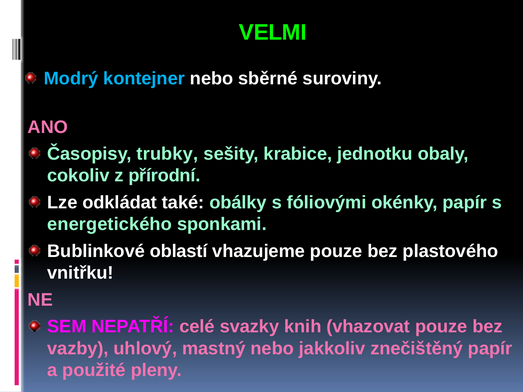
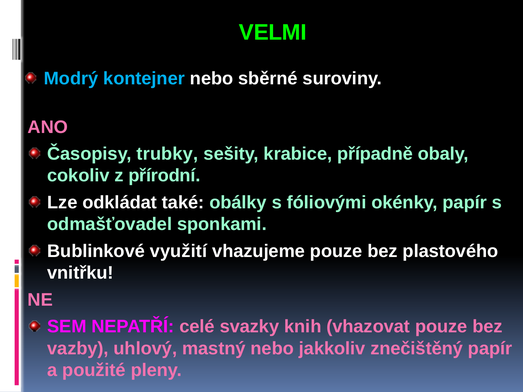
jednotku: jednotku -> případně
energetického: energetického -> odmašťovadel
oblastí: oblastí -> využití
